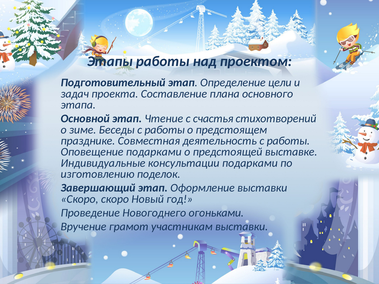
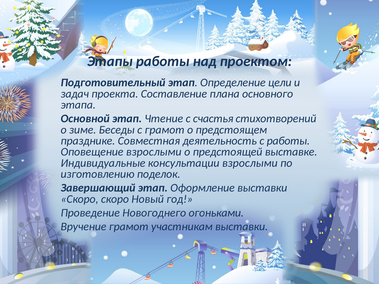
Беседы с работы: работы -> грамот
Оповещение подарками: подарками -> взрослыми
консультации подарками: подарками -> взрослыми
